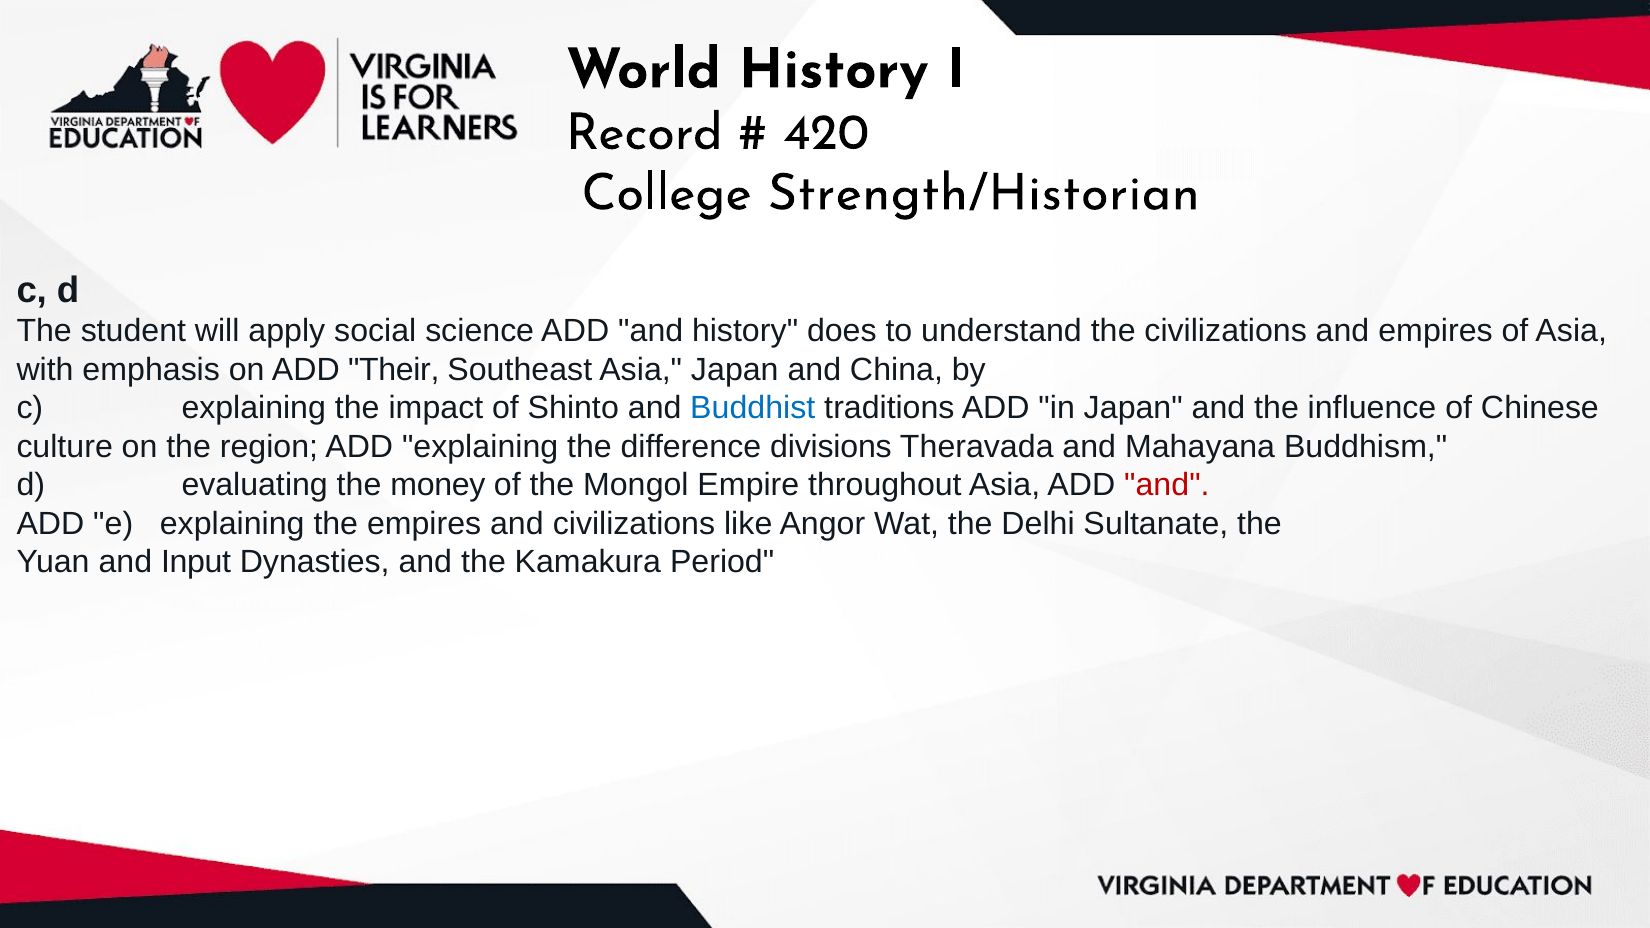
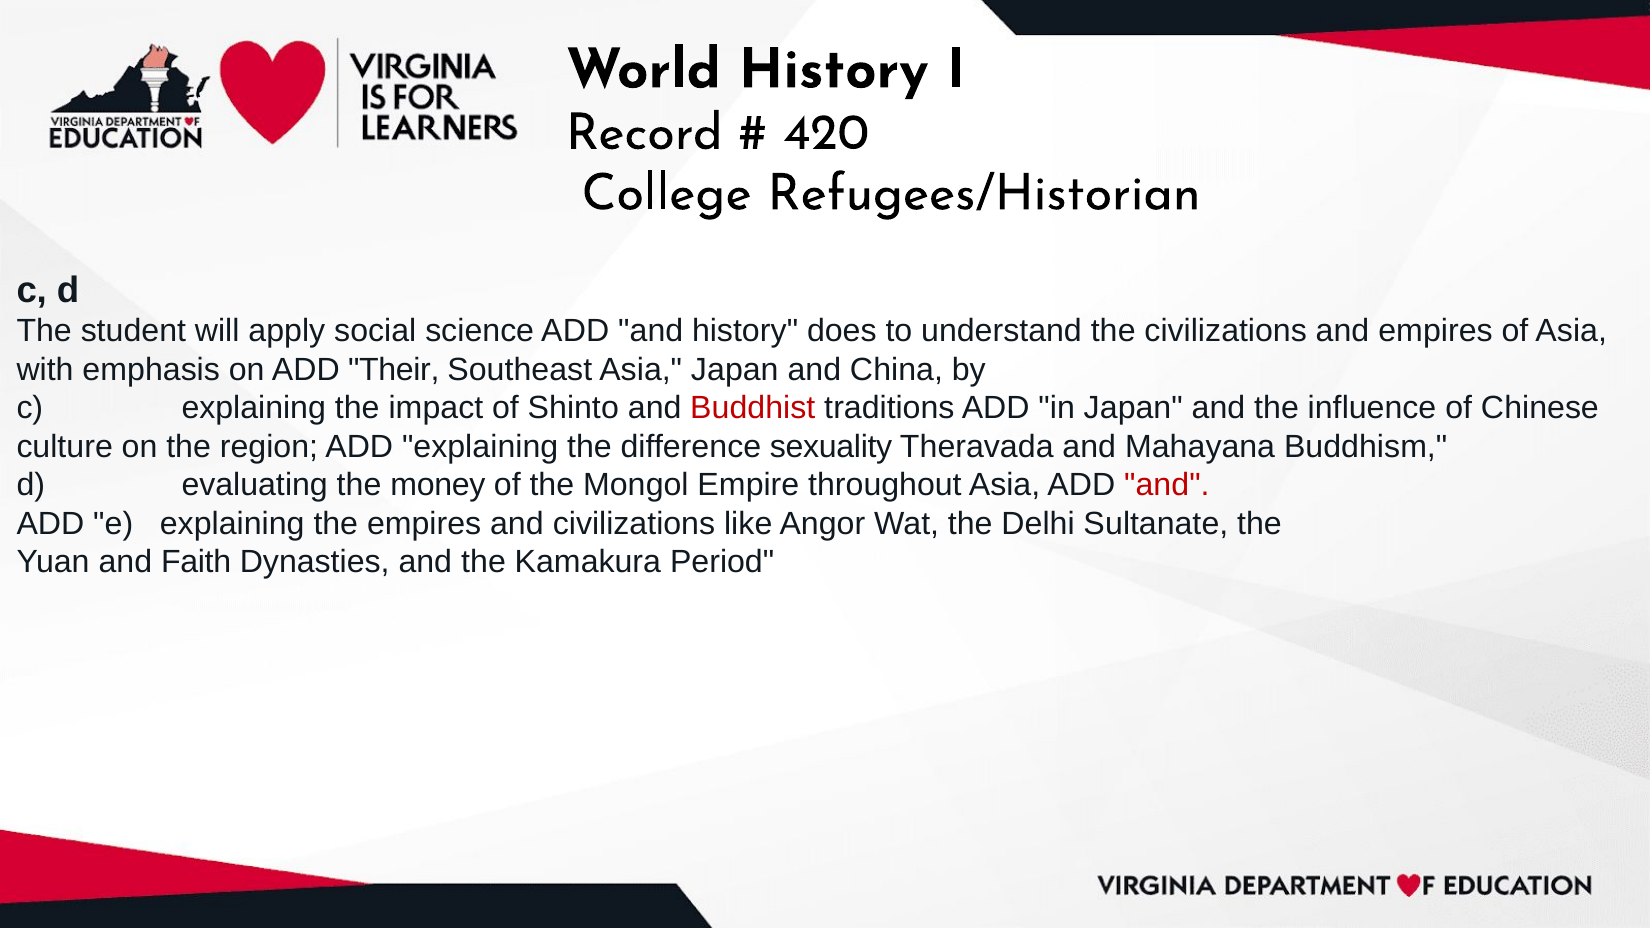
Strength/Historian: Strength/Historian -> Refugees/Historian
Buddhist colour: blue -> red
divisions: divisions -> sexuality
Input: Input -> Faith
